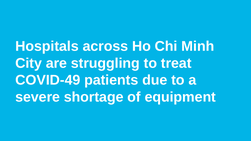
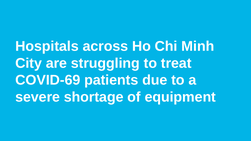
COVID-49: COVID-49 -> COVID-69
